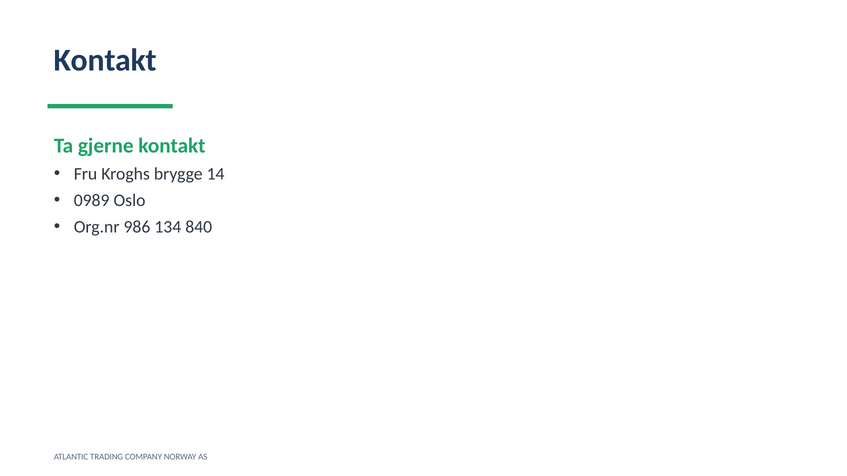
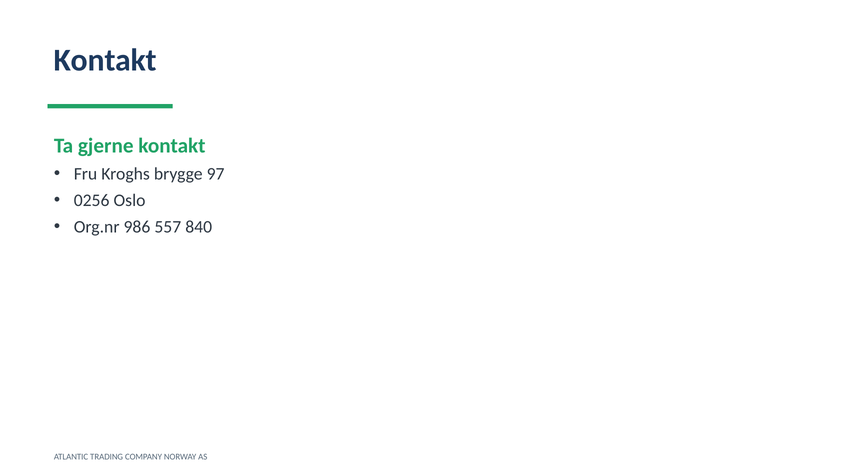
14: 14 -> 97
0989: 0989 -> 0256
134: 134 -> 557
